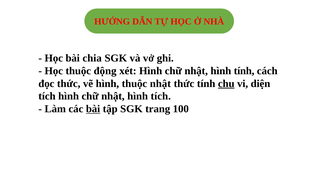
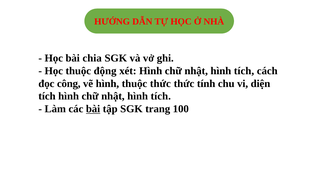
tính at (244, 71): tính -> tích
đọc thức: thức -> công
thuộc nhật: nhật -> thức
chu underline: present -> none
